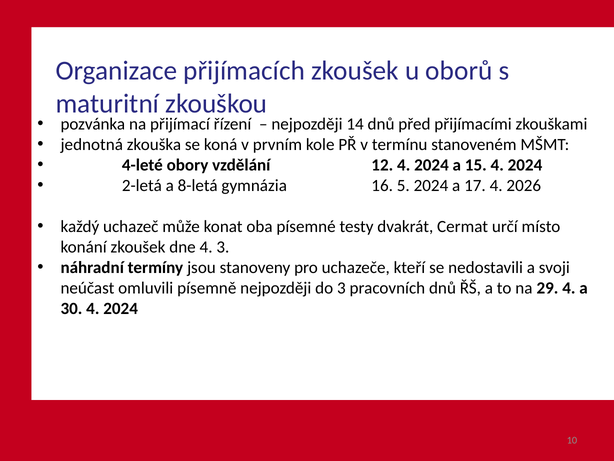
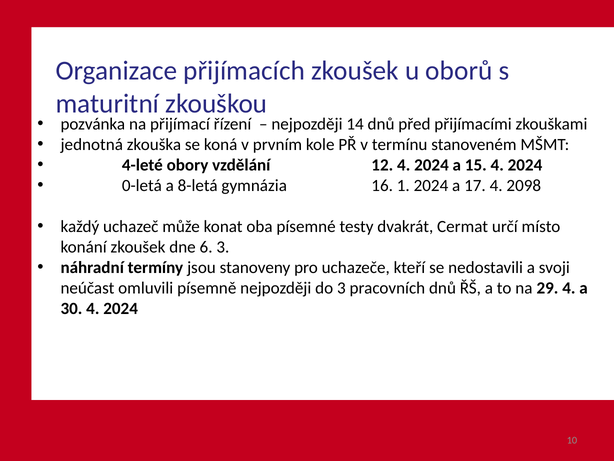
2-letá: 2-letá -> 0-letá
5: 5 -> 1
2026: 2026 -> 2098
dne 4: 4 -> 6
